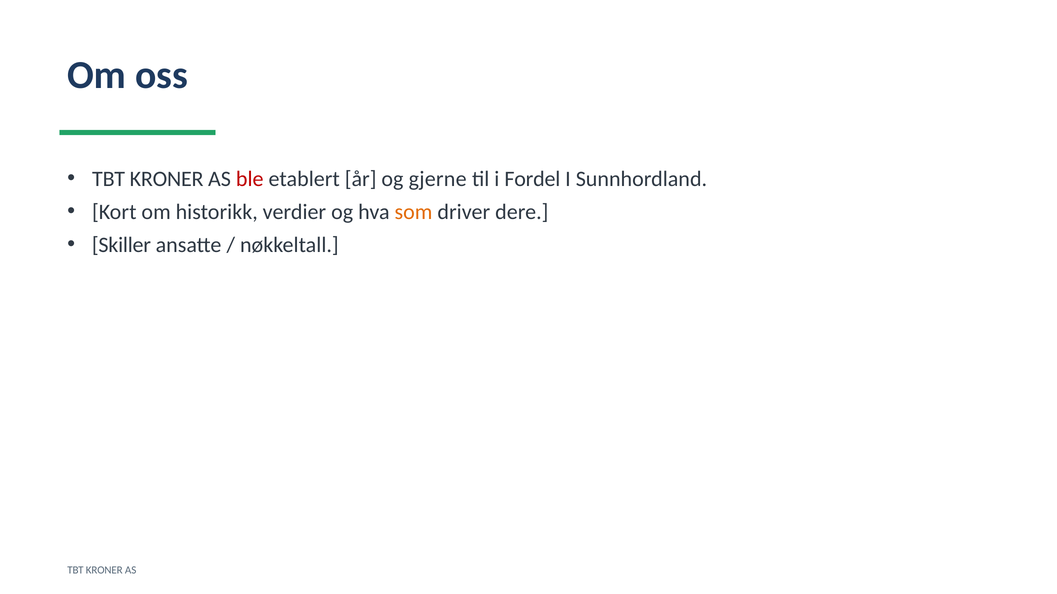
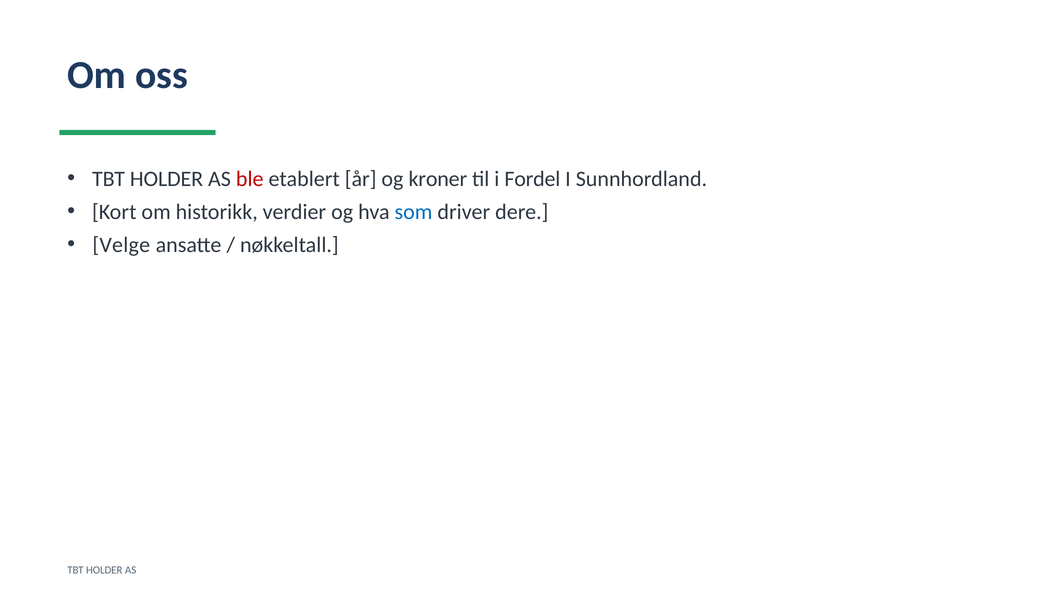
KRONER at (167, 179): KRONER -> HOLDER
gjerne: gjerne -> kroner
som colour: orange -> blue
Skiller: Skiller -> Velge
KRONER at (104, 570): KRONER -> HOLDER
